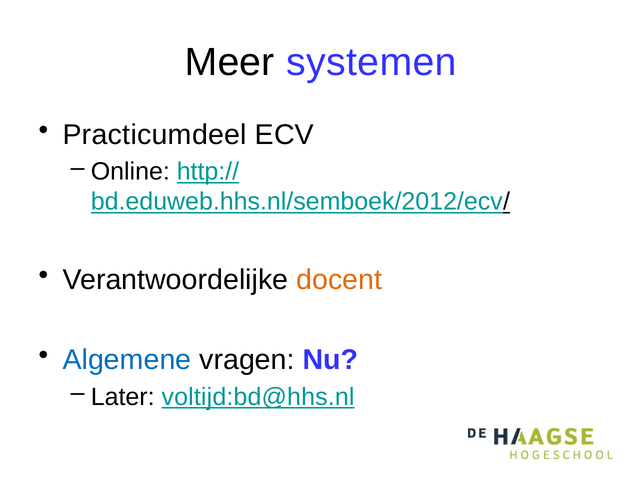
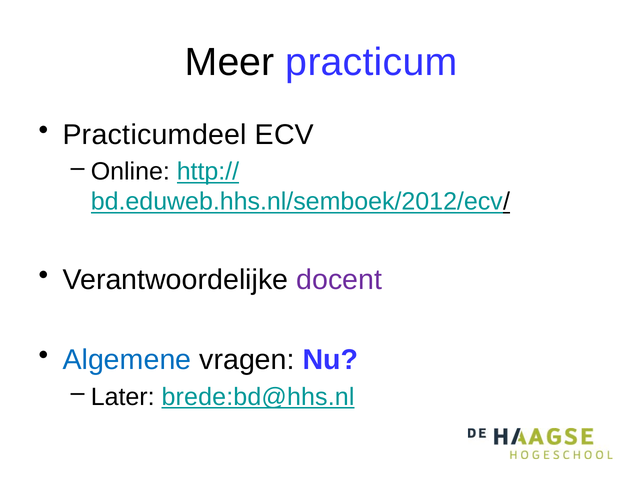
systemen: systemen -> practicum
docent colour: orange -> purple
voltijd:bd@hhs.nl: voltijd:bd@hhs.nl -> brede:bd@hhs.nl
